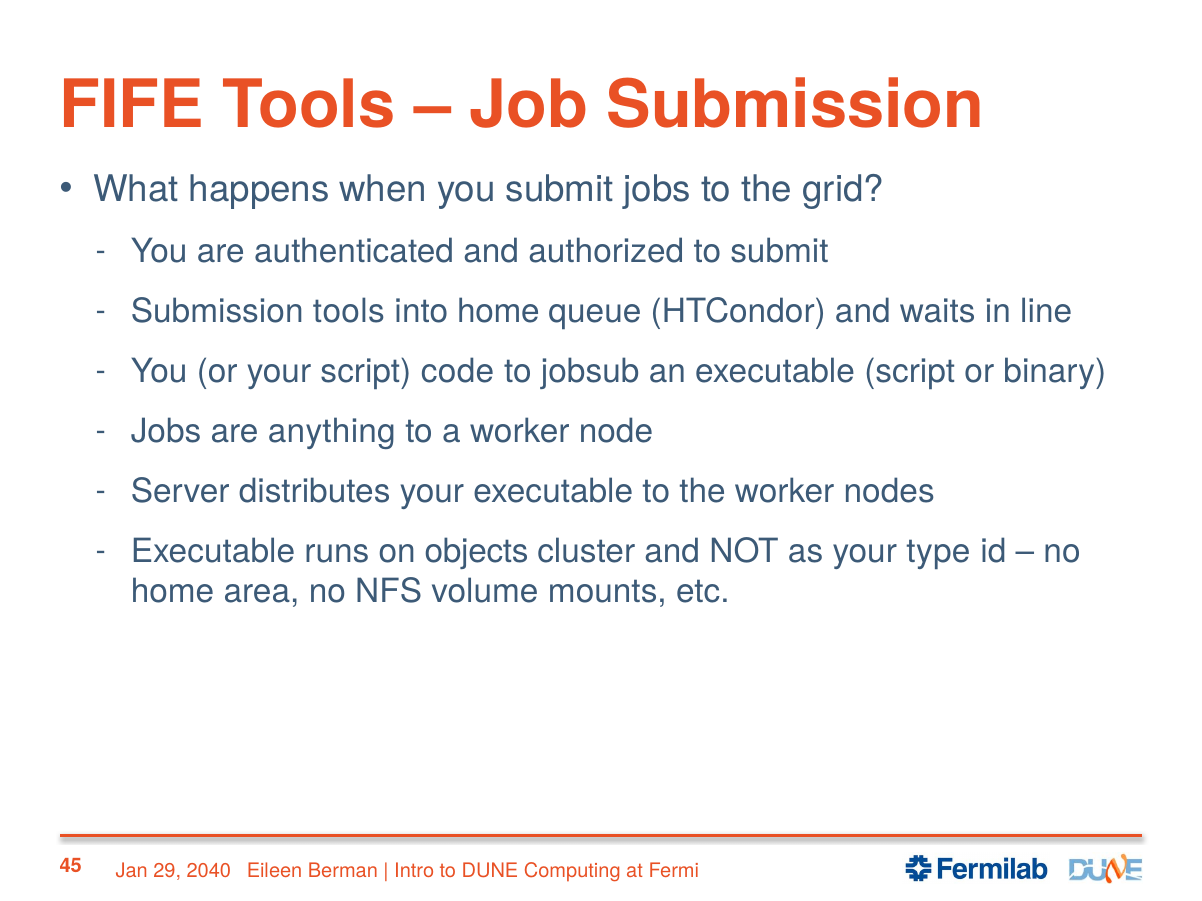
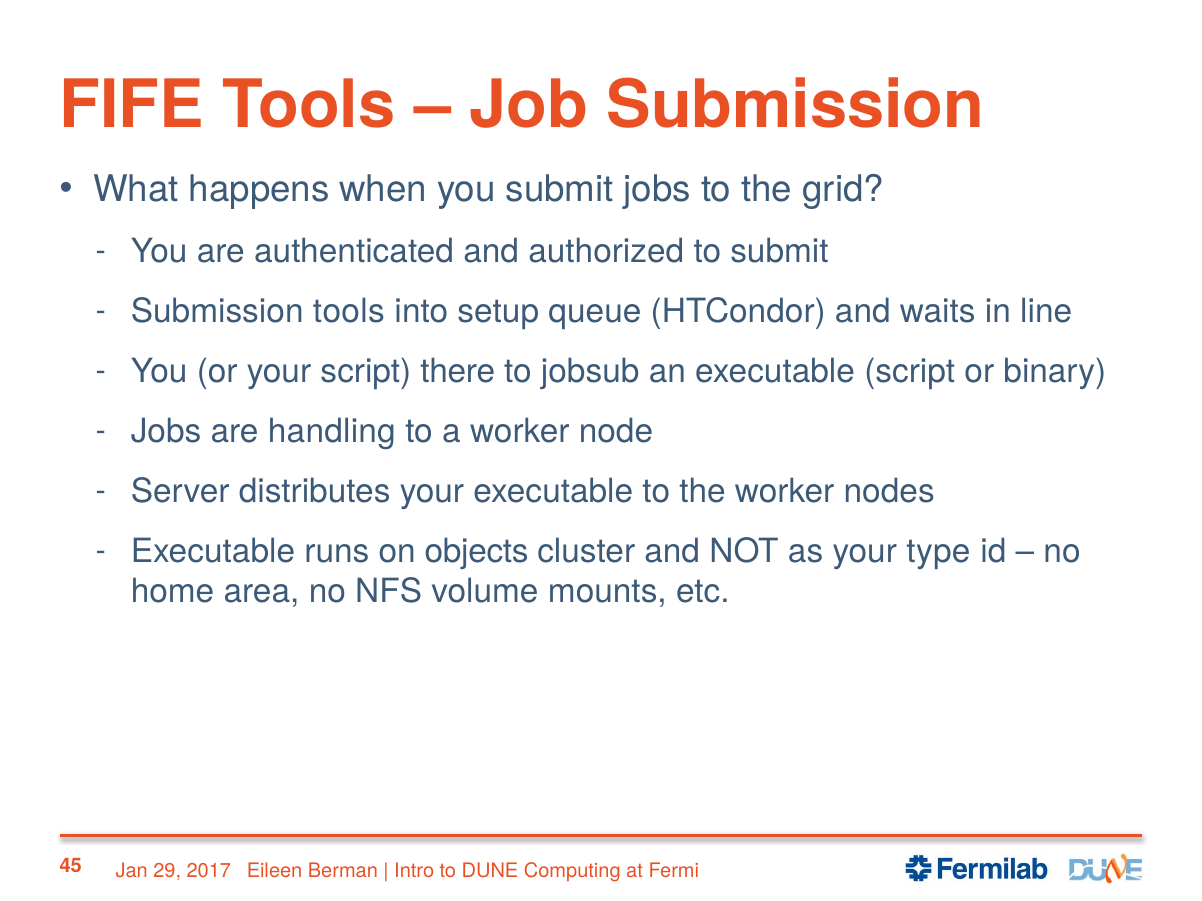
into home: home -> setup
code: code -> there
anything: anything -> handling
2040: 2040 -> 2017
